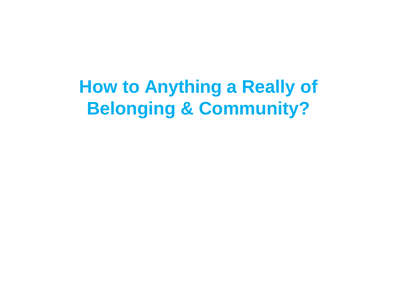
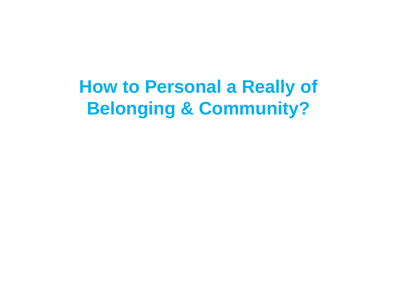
Anything: Anything -> Personal
